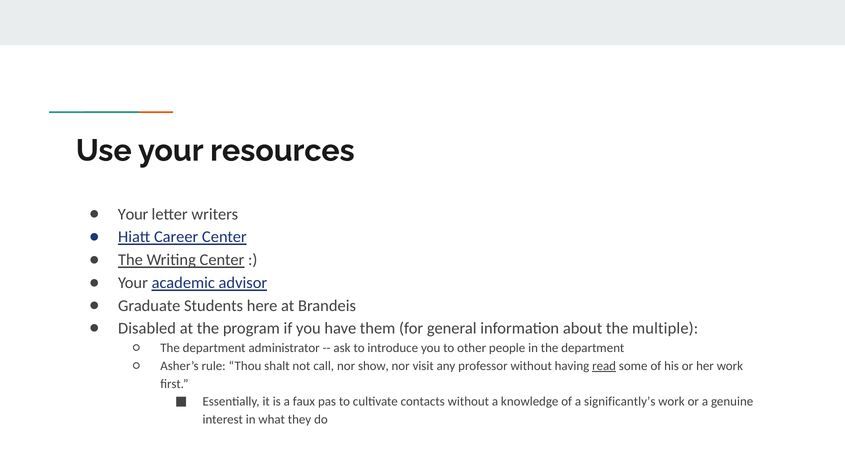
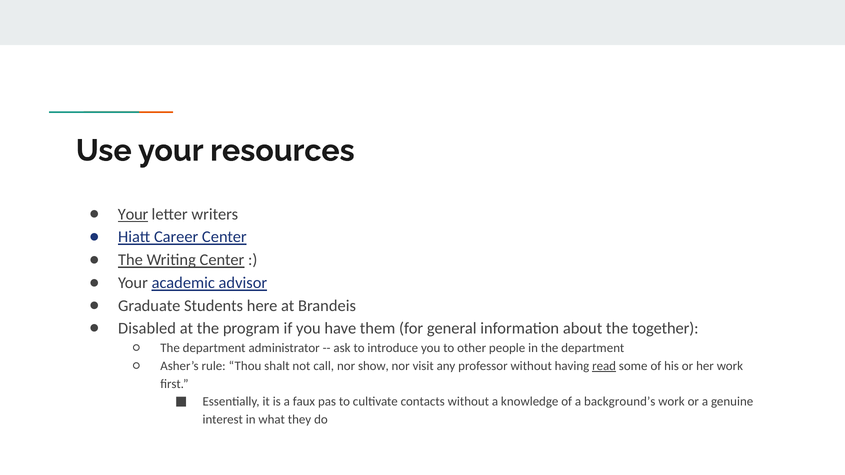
Your at (133, 215) underline: none -> present
multiple: multiple -> together
significantly’s: significantly’s -> background’s
